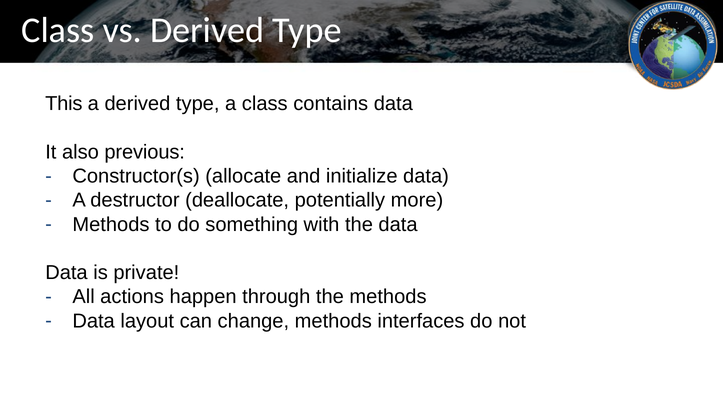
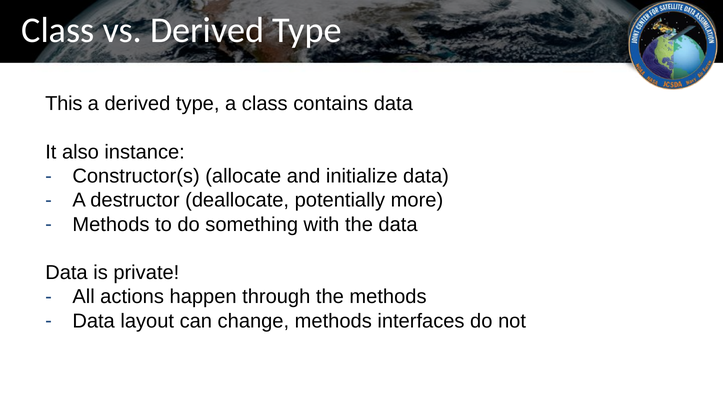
previous: previous -> instance
